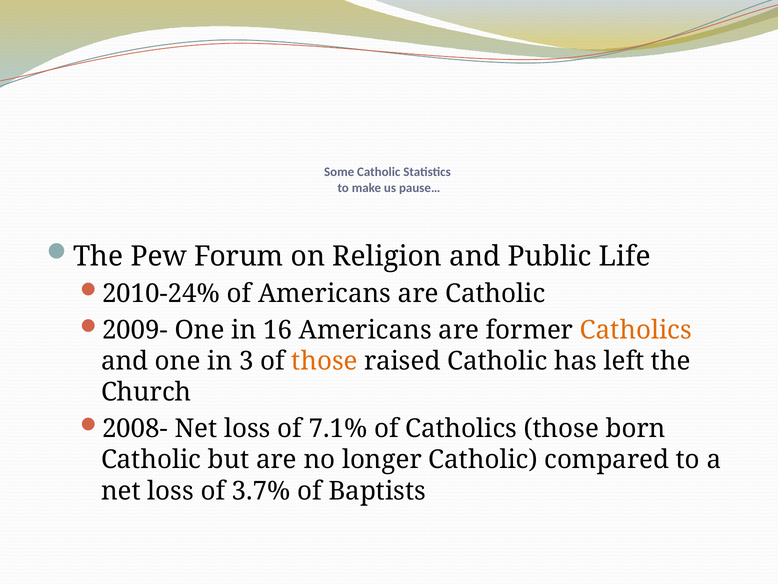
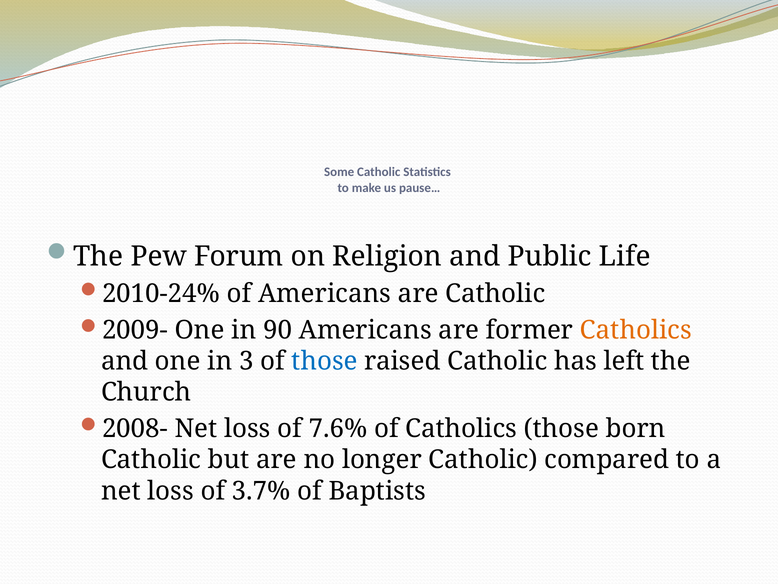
16: 16 -> 90
those at (325, 361) colour: orange -> blue
7.1%: 7.1% -> 7.6%
